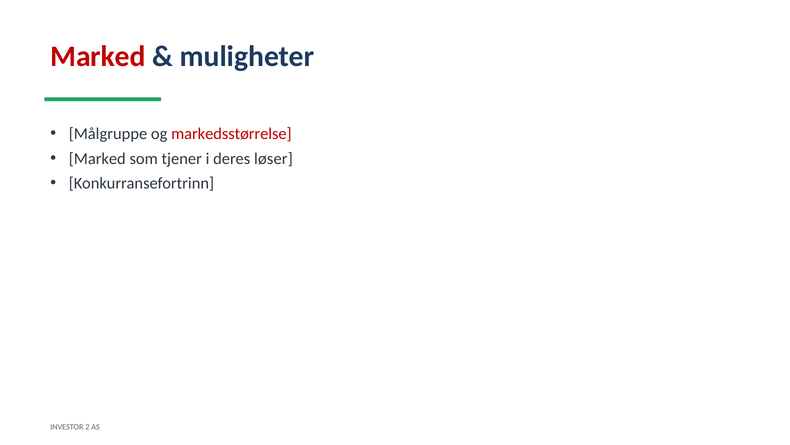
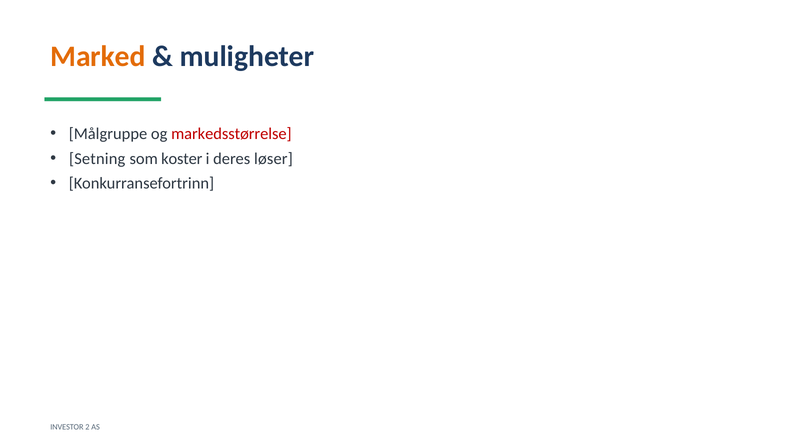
Marked at (98, 56) colour: red -> orange
Marked at (97, 159): Marked -> Setning
tjener: tjener -> koster
